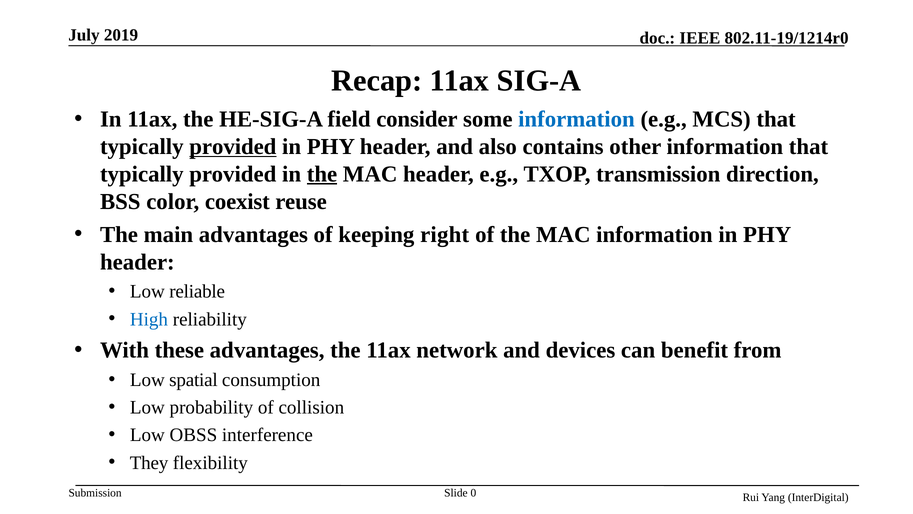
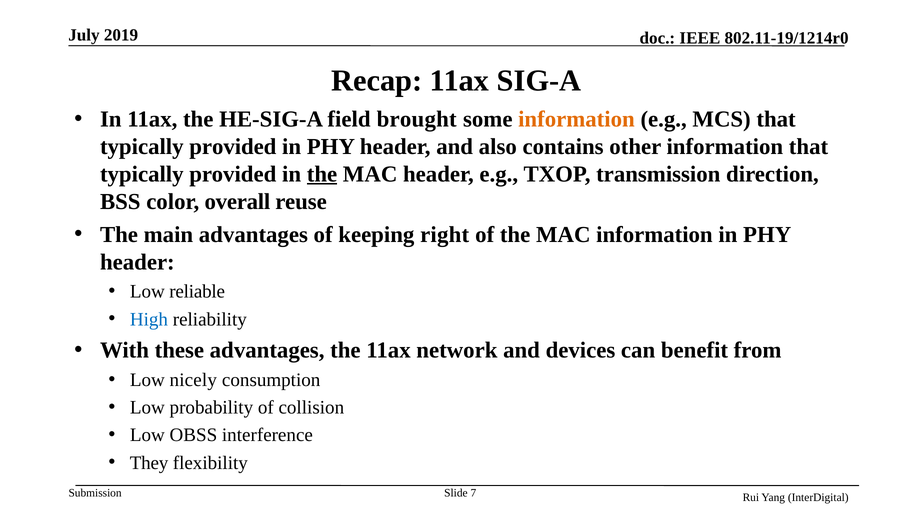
consider: consider -> brought
information at (576, 119) colour: blue -> orange
provided at (233, 147) underline: present -> none
coexist: coexist -> overall
spatial: spatial -> nicely
0: 0 -> 7
